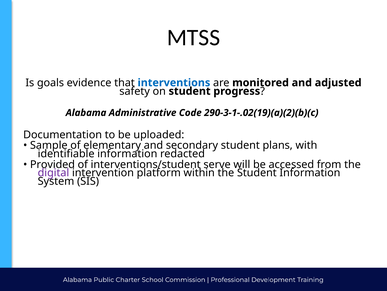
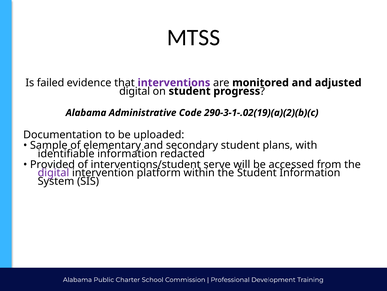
goals: goals -> failed
interventions colour: blue -> purple
safety at (135, 91): safety -> digital
